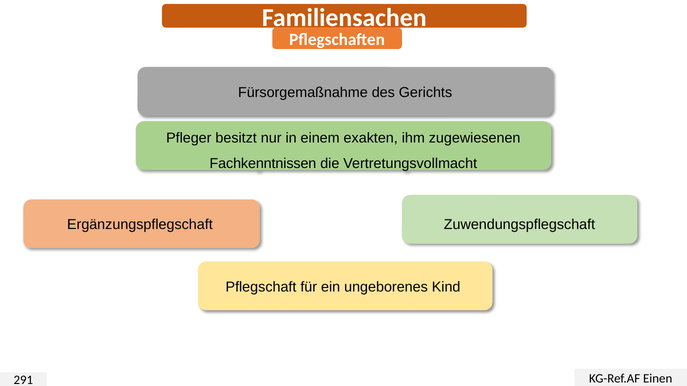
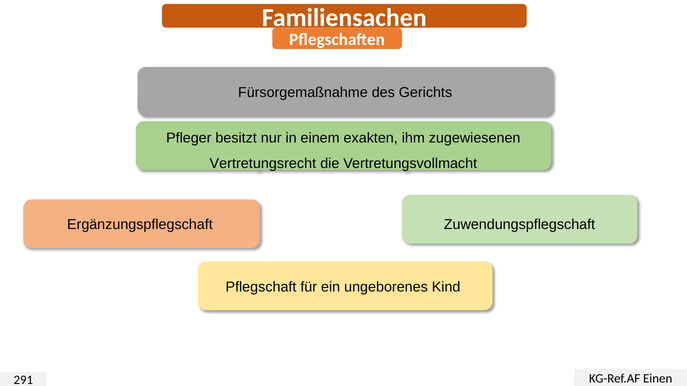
Fachkenntnissen: Fachkenntnissen -> Vertretungsrecht
